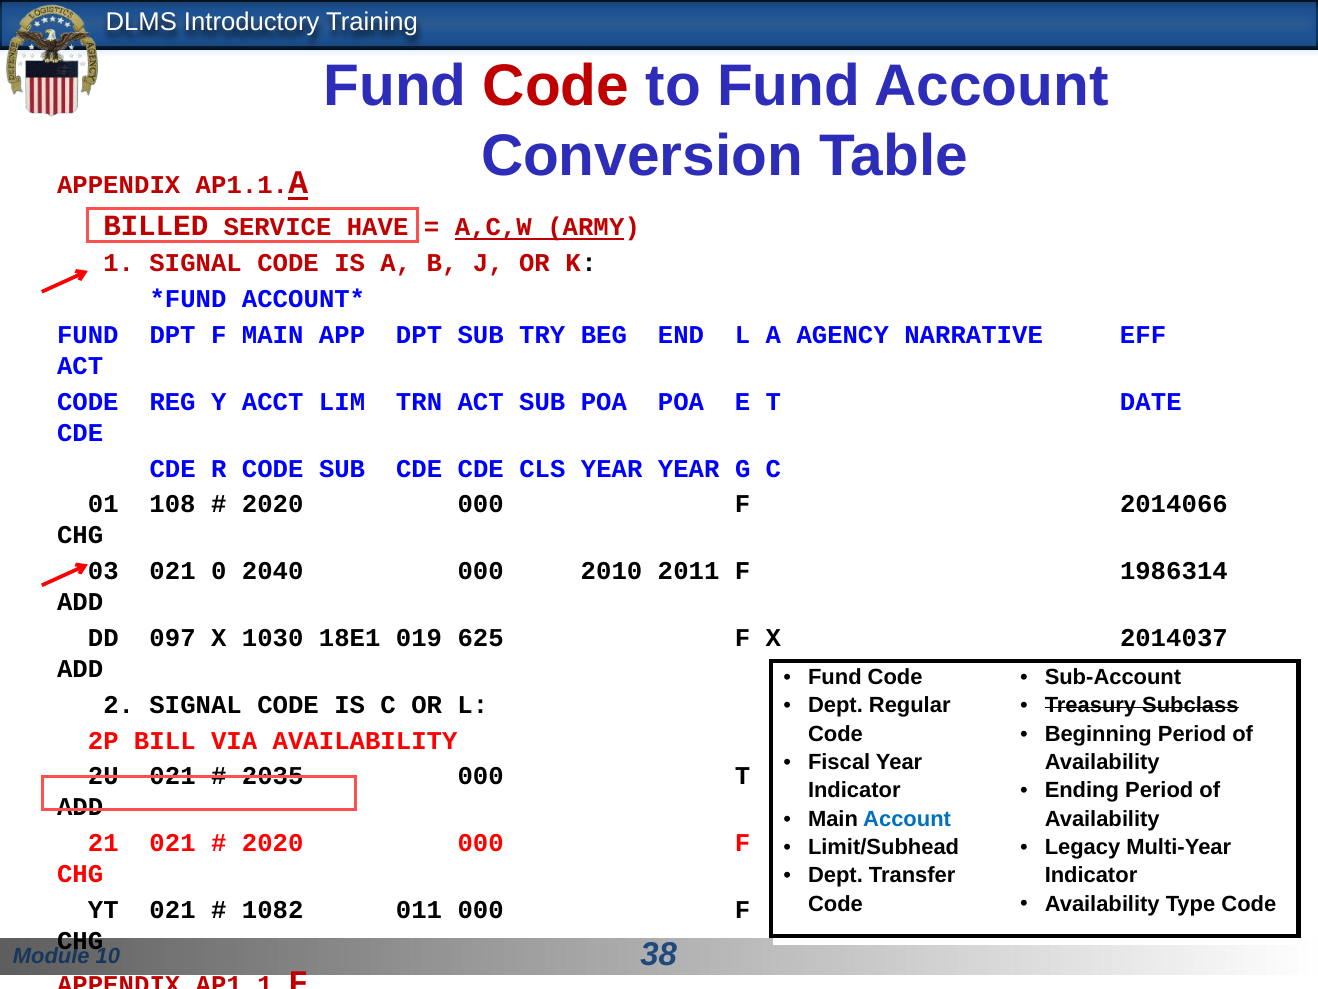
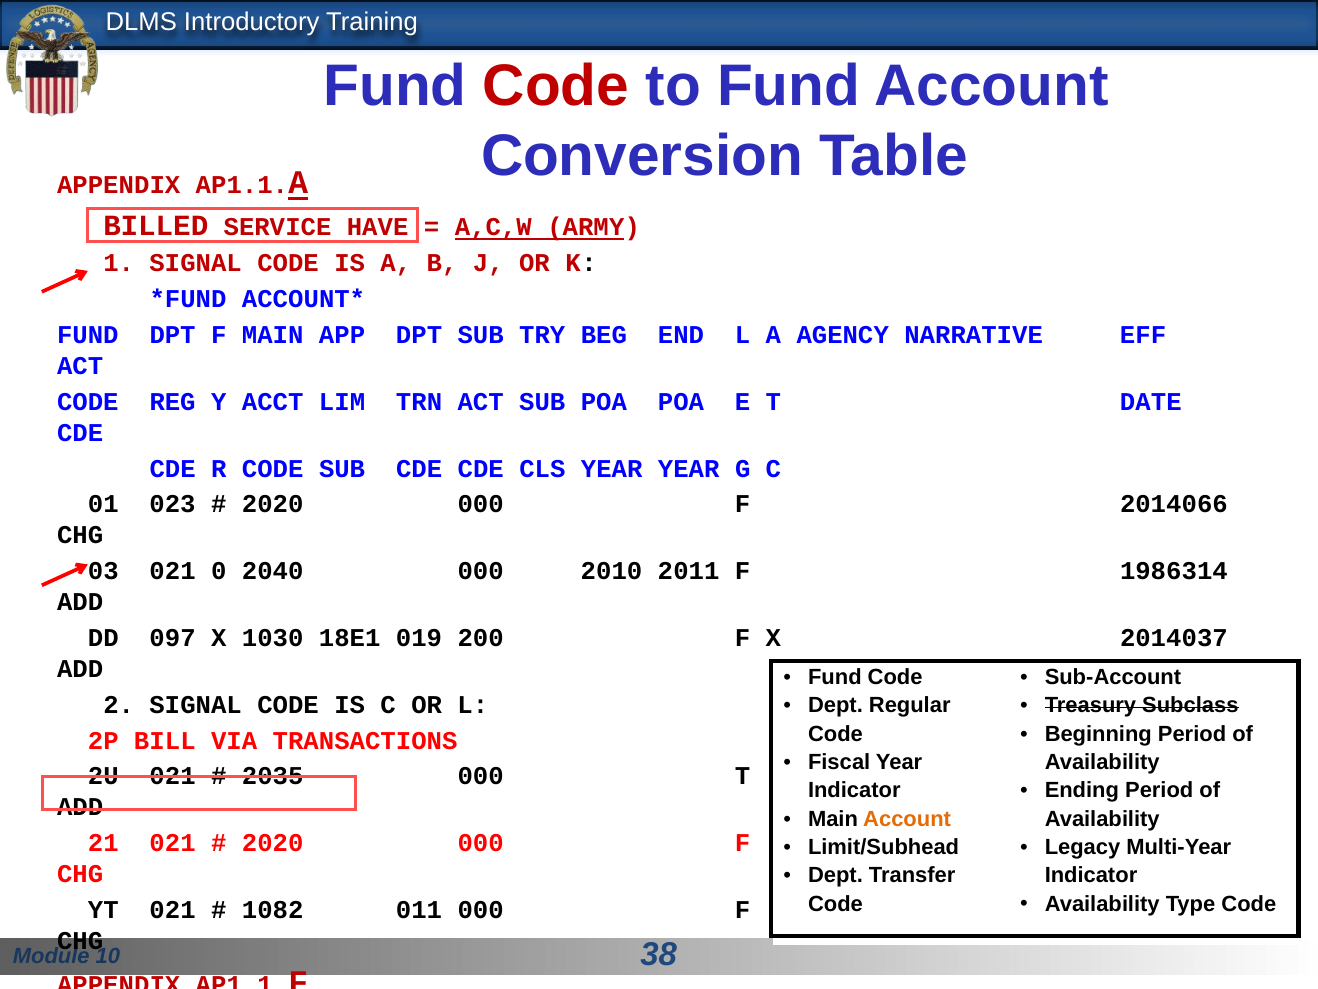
108: 108 -> 023
625: 625 -> 200
VIA AVAILABILITY: AVAILABILITY -> TRANSACTIONS
Account at (907, 818) colour: blue -> orange
